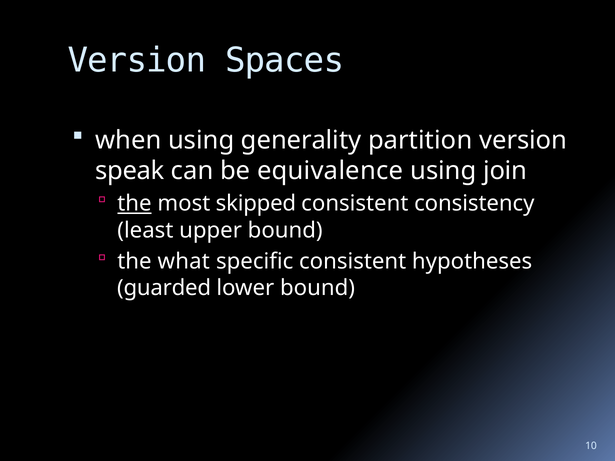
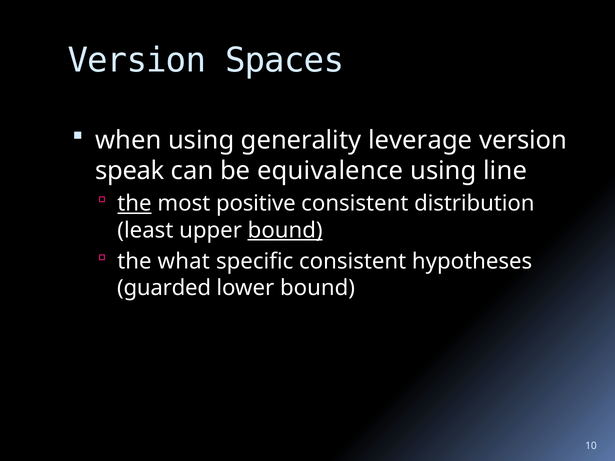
partition: partition -> leverage
join: join -> line
skipped: skipped -> positive
consistency: consistency -> distribution
bound at (285, 230) underline: none -> present
